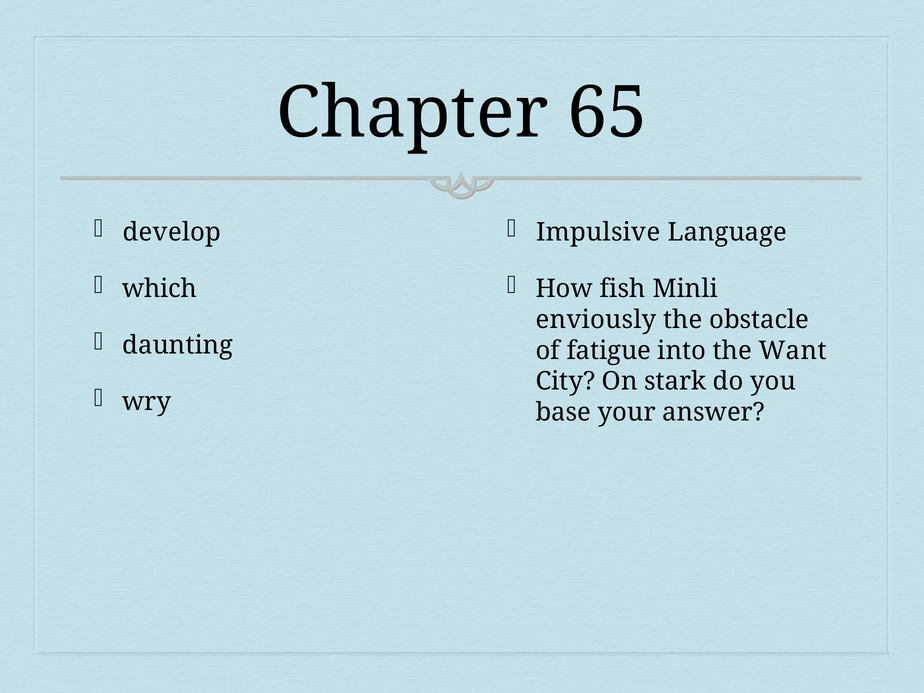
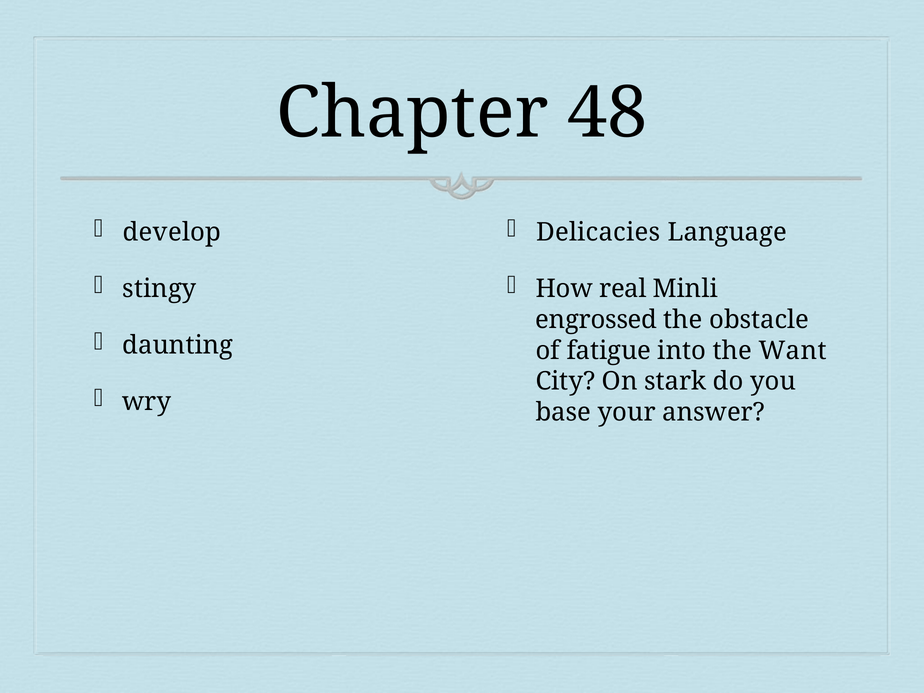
65: 65 -> 48
Impulsive: Impulsive -> Delicacies
which: which -> stingy
fish: fish -> real
enviously: enviously -> engrossed
